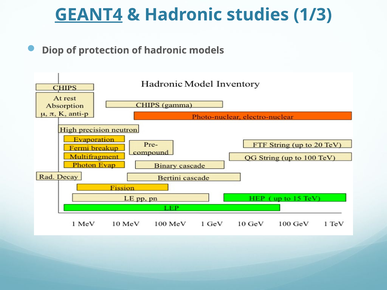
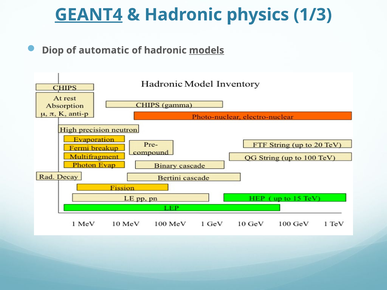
studies: studies -> physics
protection: protection -> automatic
models underline: none -> present
